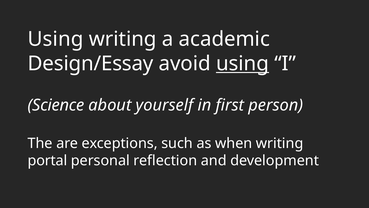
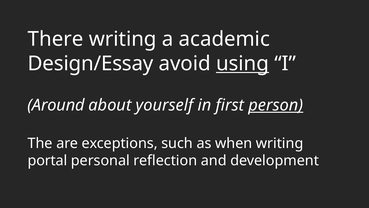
Using at (56, 39): Using -> There
Science: Science -> Around
person underline: none -> present
